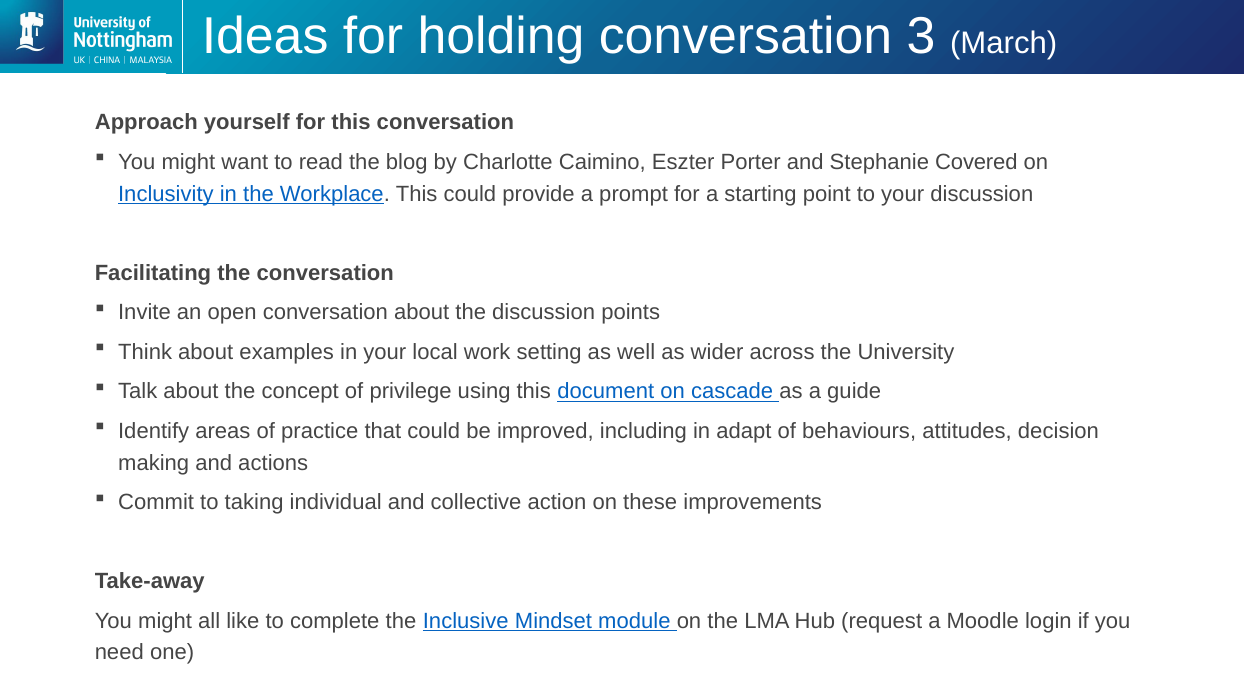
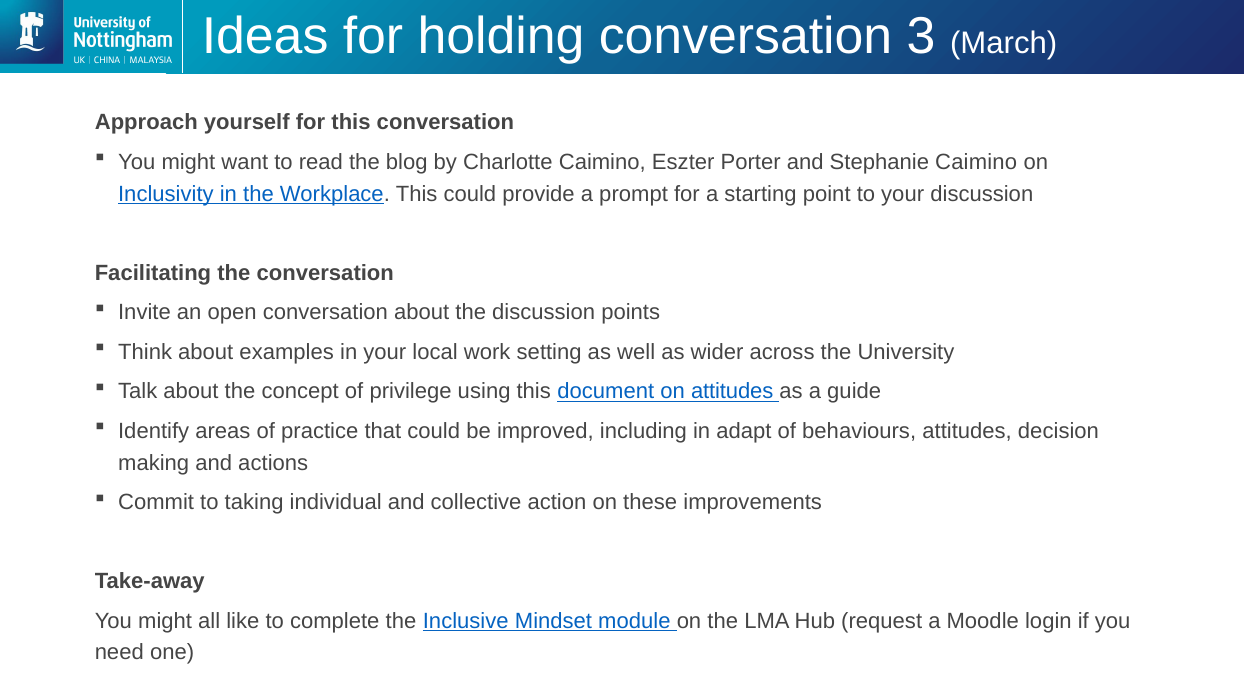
Stephanie Covered: Covered -> Caimino
on cascade: cascade -> attitudes
